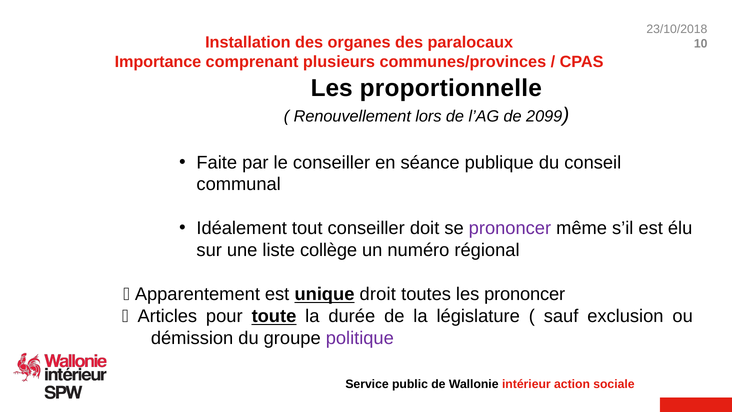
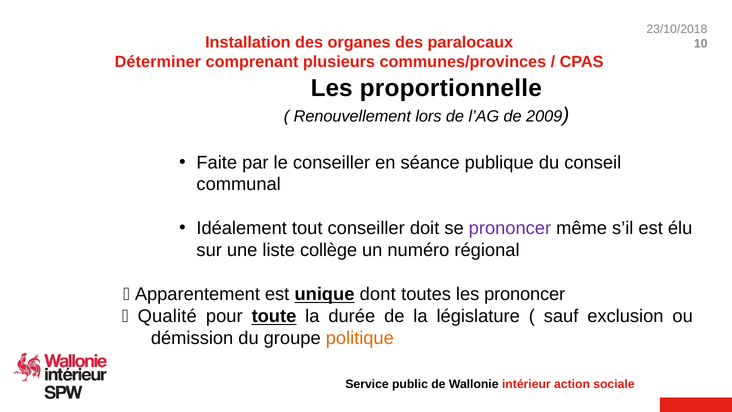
Importance: Importance -> Déterminer
2099: 2099 -> 2009
droit: droit -> dont
Articles: Articles -> Qualité
politique colour: purple -> orange
